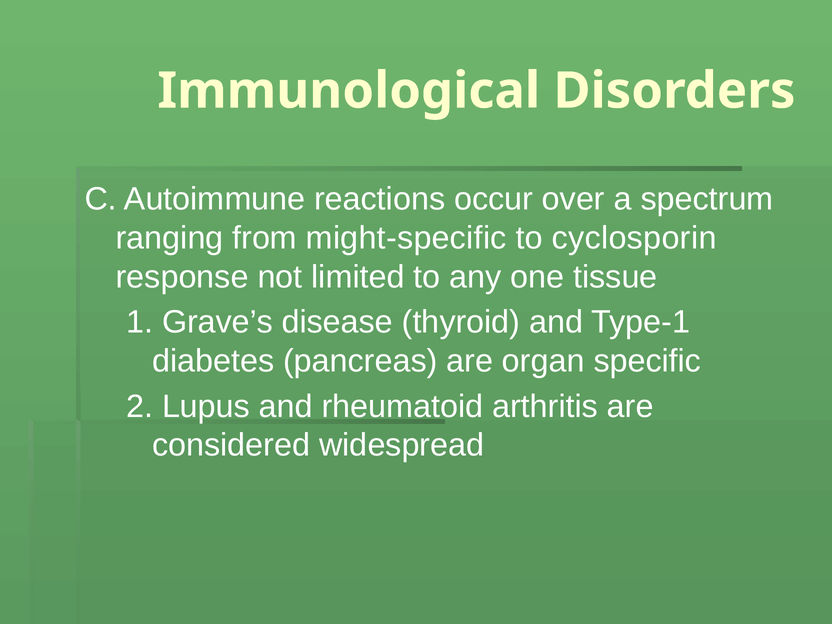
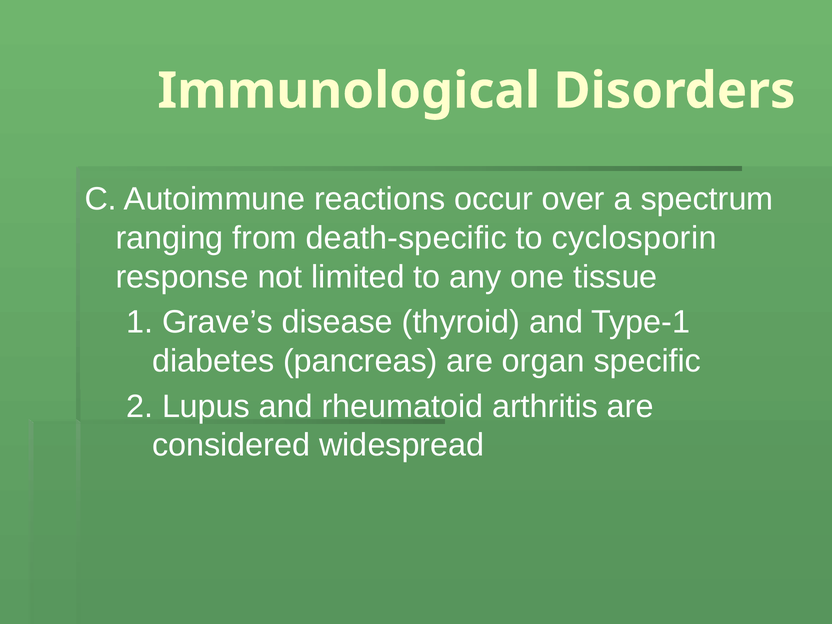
might-specific: might-specific -> death-specific
